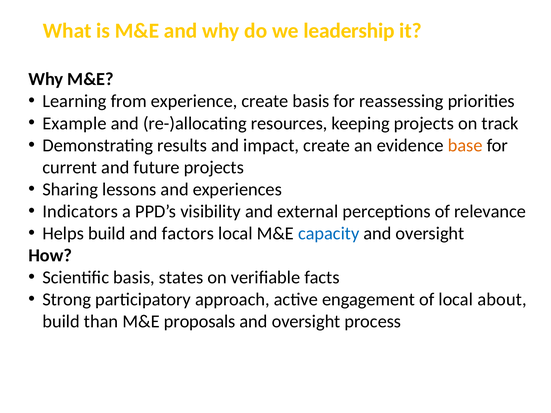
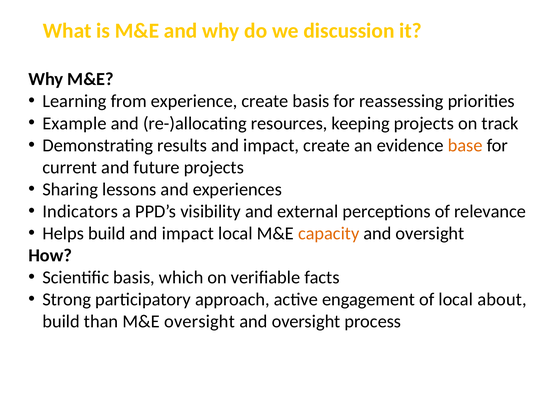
leadership: leadership -> discussion
build and factors: factors -> impact
capacity colour: blue -> orange
states: states -> which
M&E proposals: proposals -> oversight
